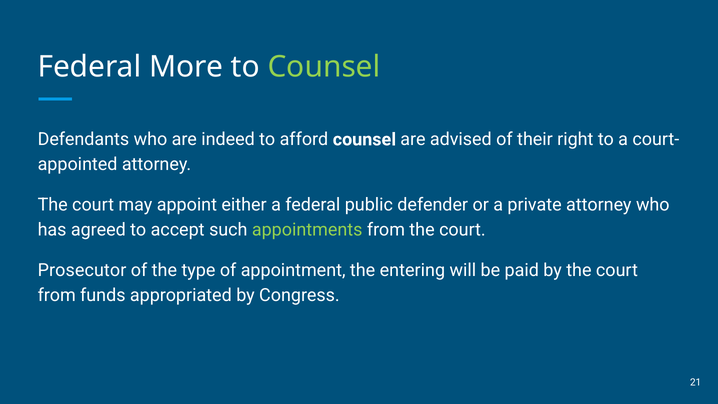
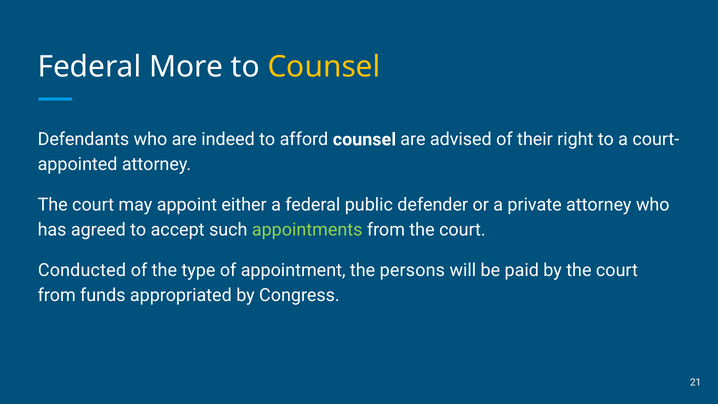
Counsel at (324, 67) colour: light green -> yellow
Prosecutor: Prosecutor -> Conducted
entering: entering -> persons
